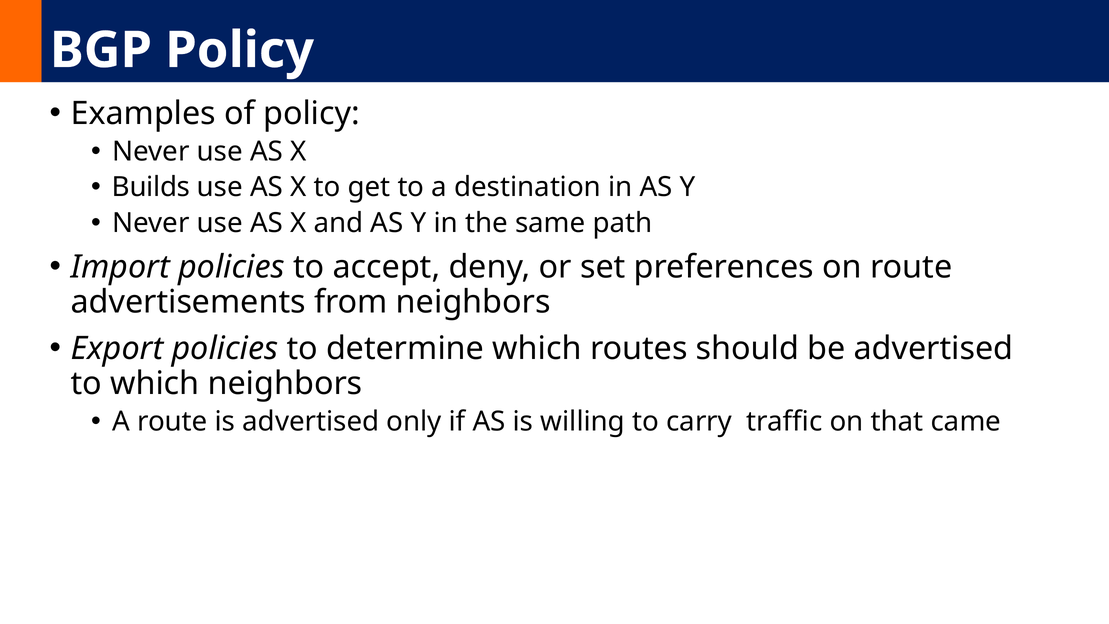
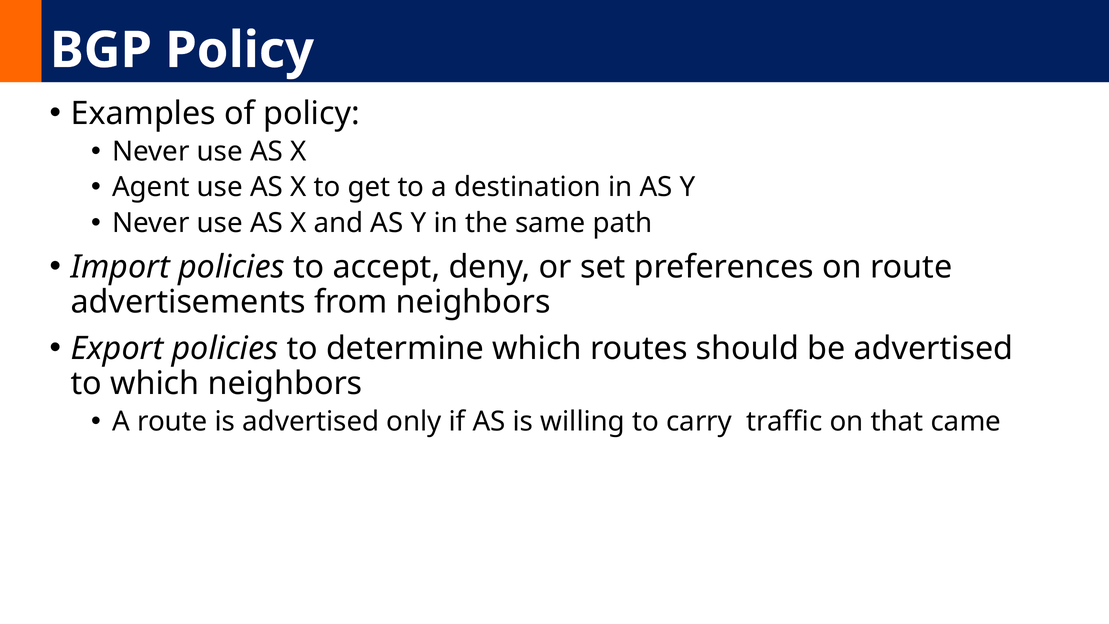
Builds: Builds -> Agent
